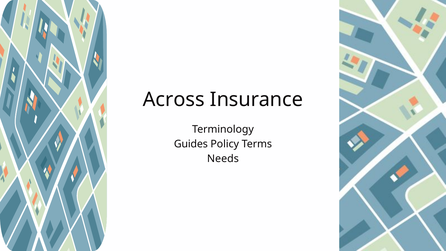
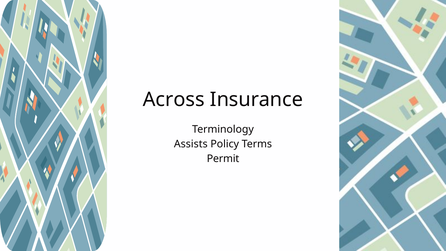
Guides: Guides -> Assists
Needs: Needs -> Permit
